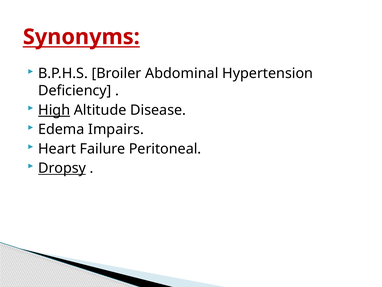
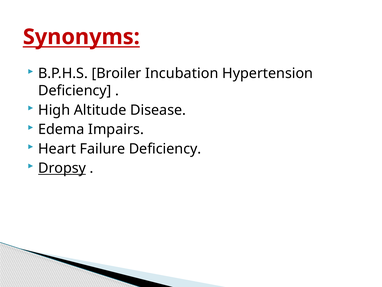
Abdominal: Abdominal -> Incubation
High underline: present -> none
Failure Peritoneal: Peritoneal -> Deficiency
